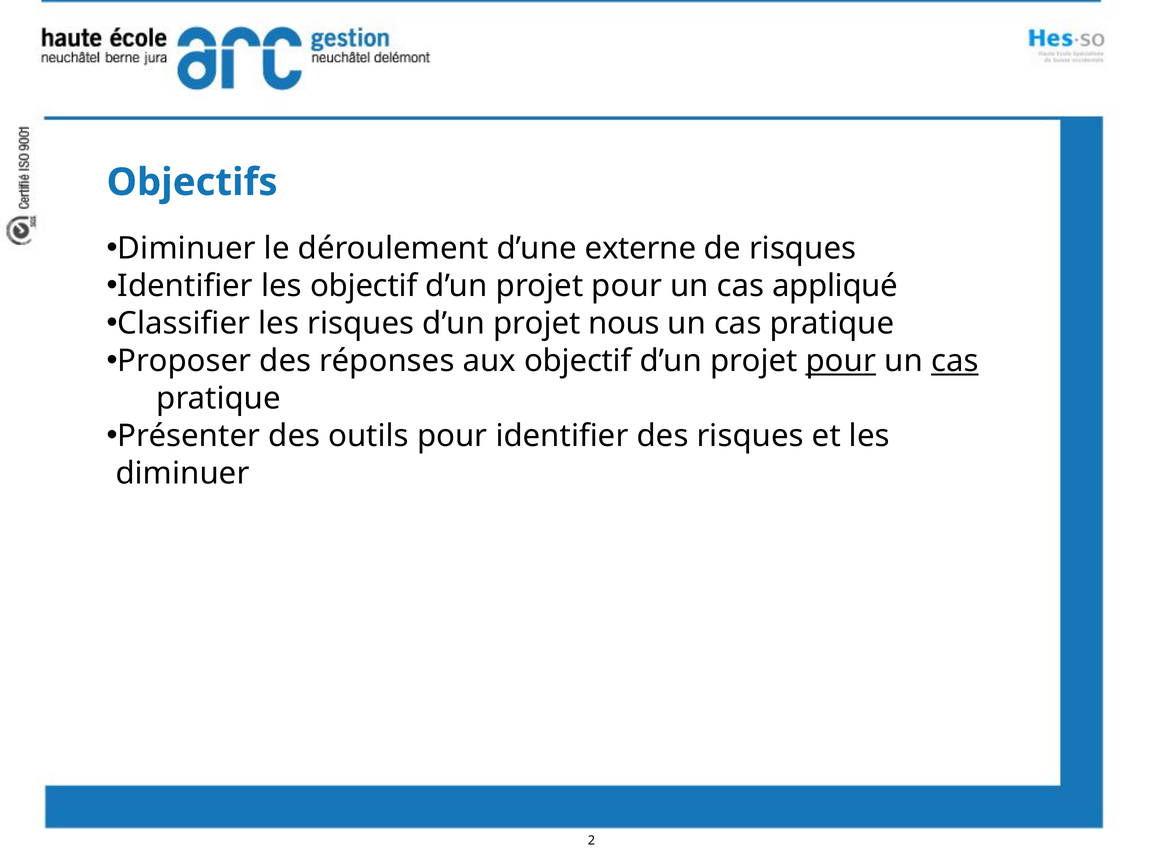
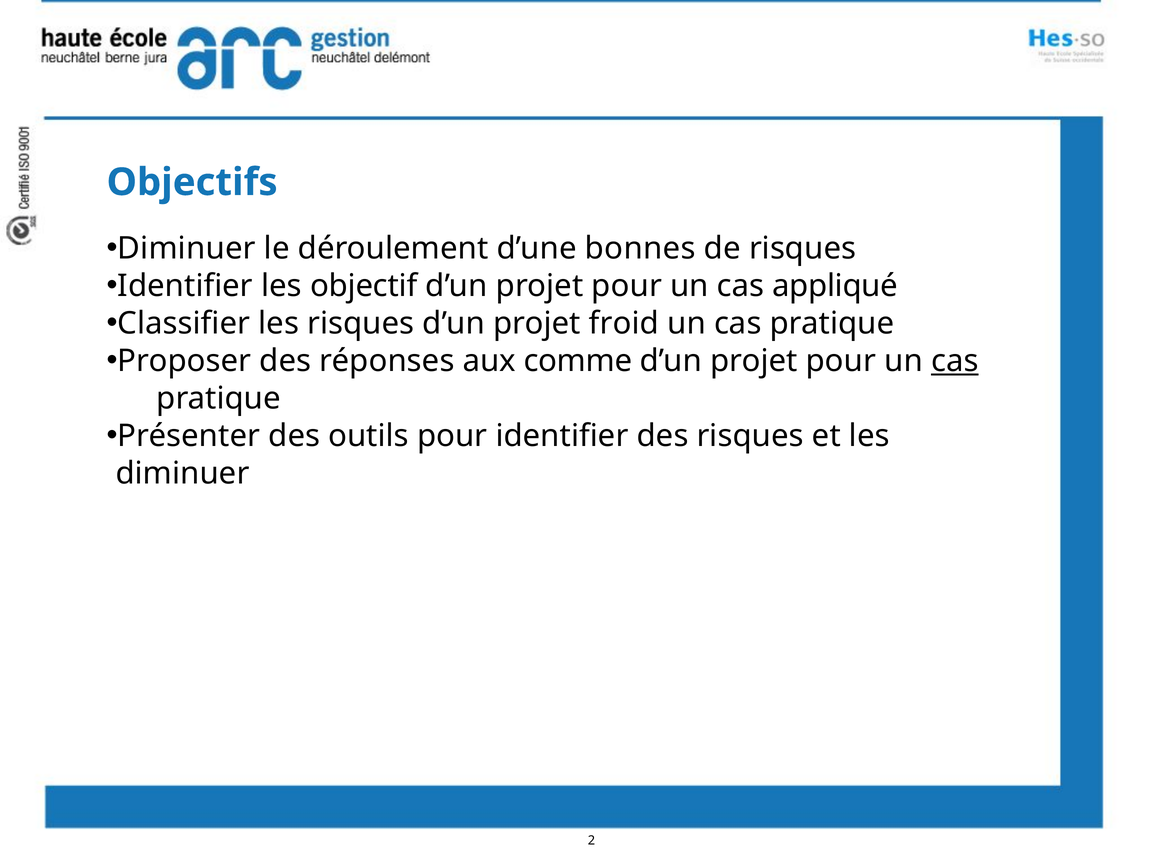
externe: externe -> bonnes
nous: nous -> froid
aux objectif: objectif -> comme
pour at (841, 361) underline: present -> none
